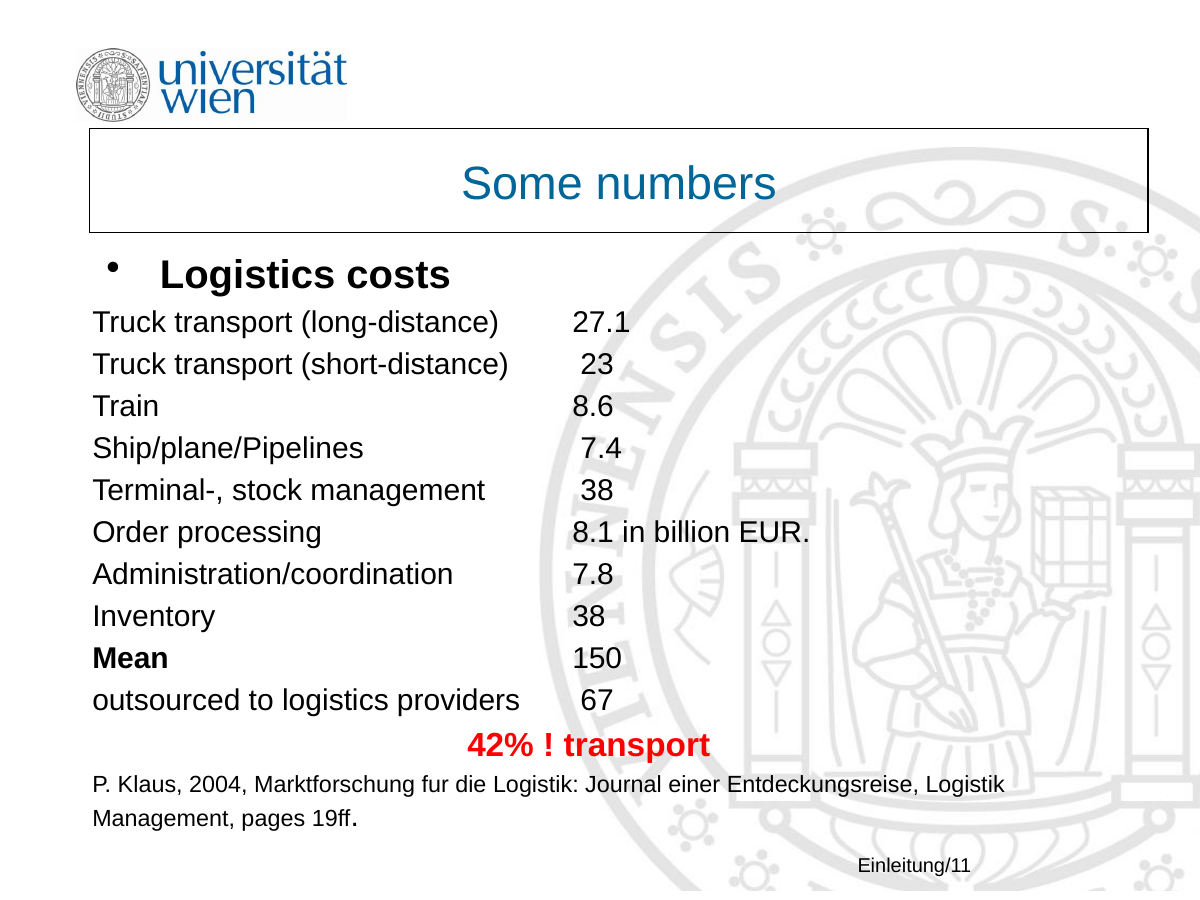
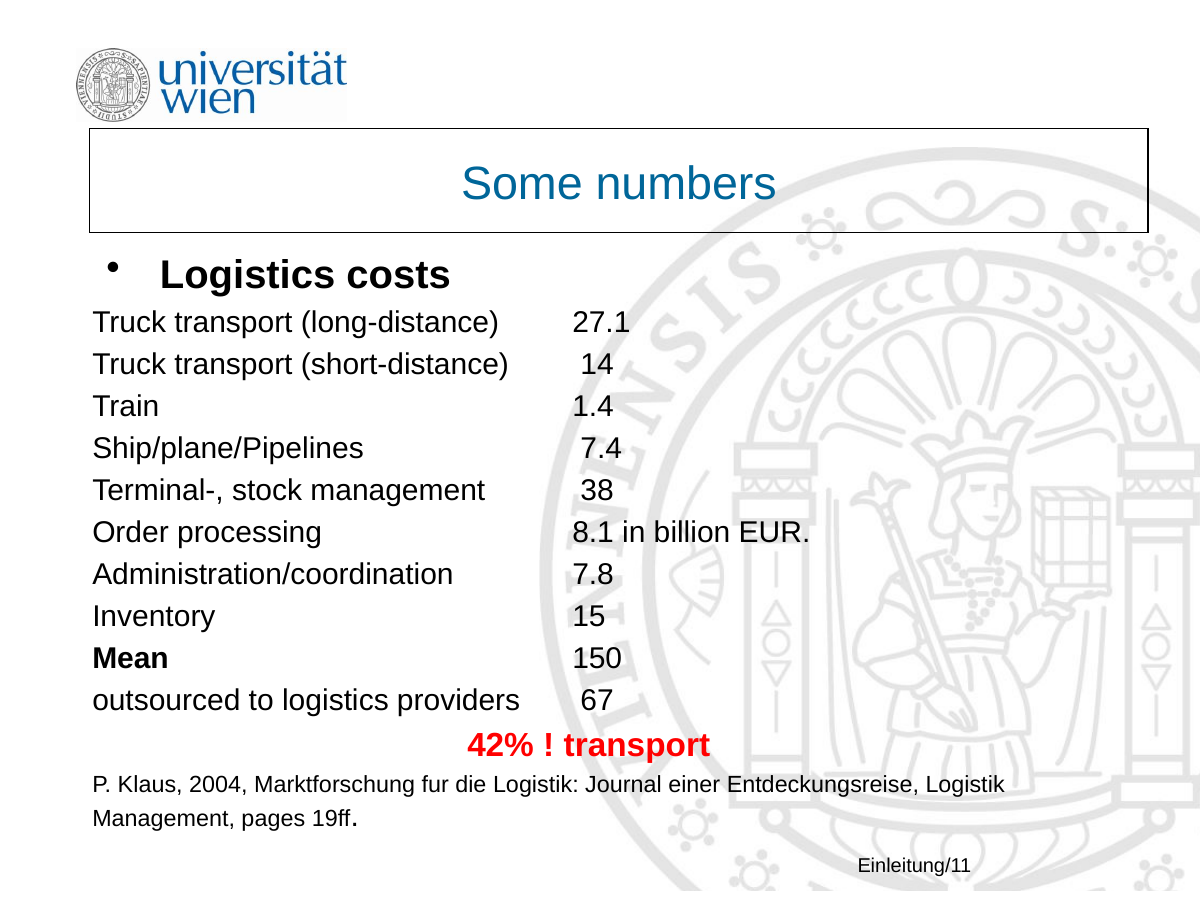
23: 23 -> 14
8.6: 8.6 -> 1.4
Inventory 38: 38 -> 15
